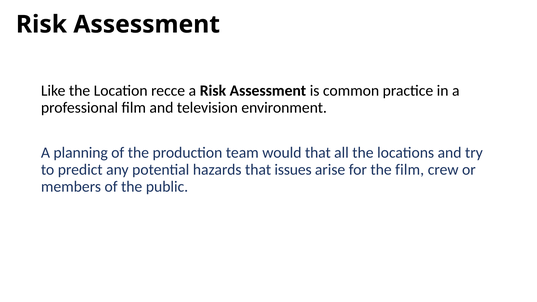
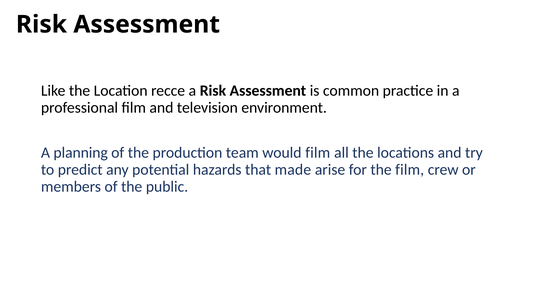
would that: that -> film
issues: issues -> made
